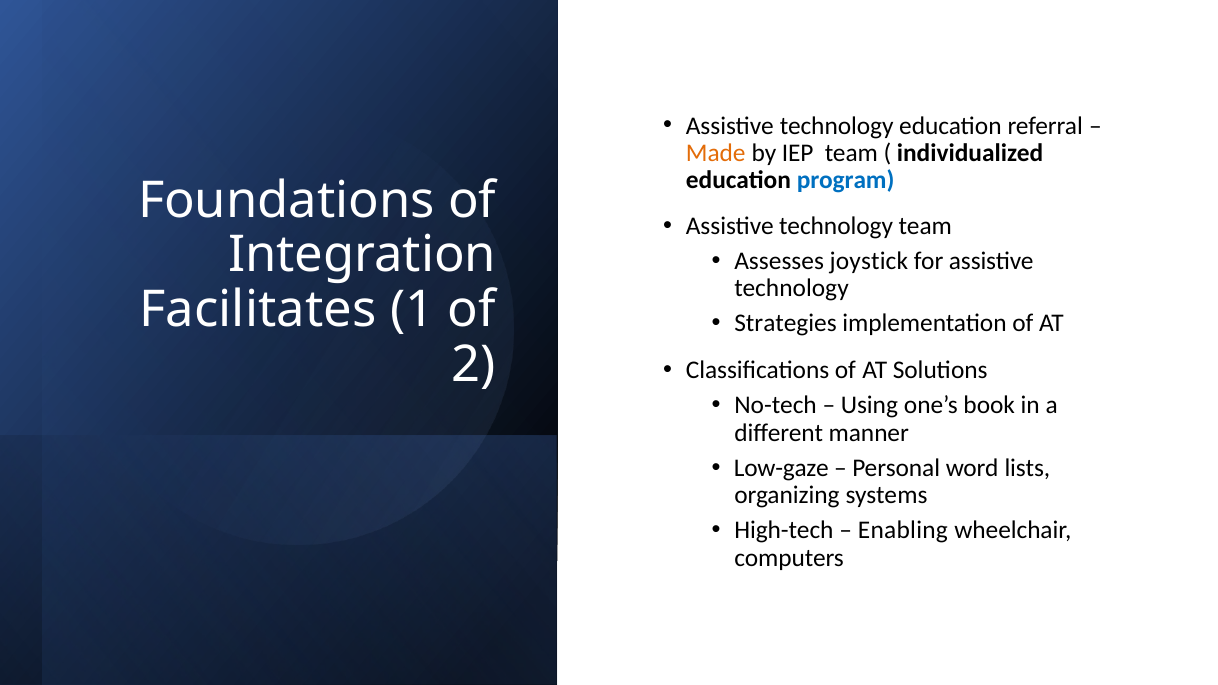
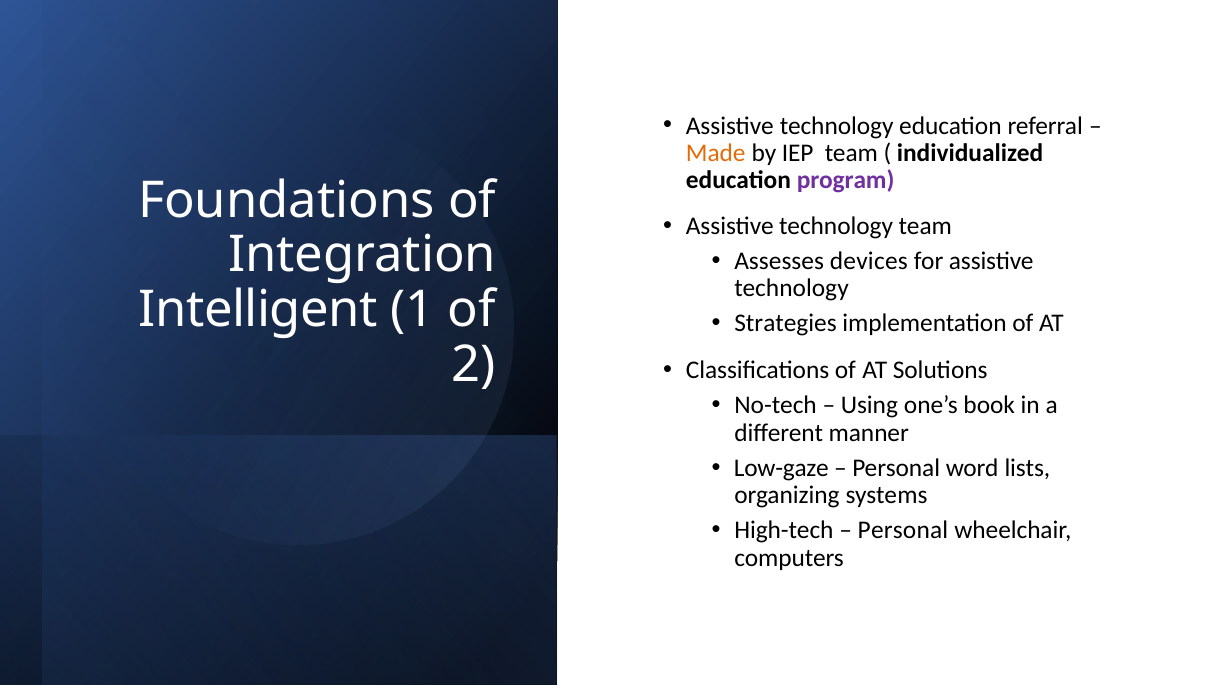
program colour: blue -> purple
joystick: joystick -> devices
Facilitates: Facilitates -> Intelligent
Enabling at (903, 530): Enabling -> Personal
